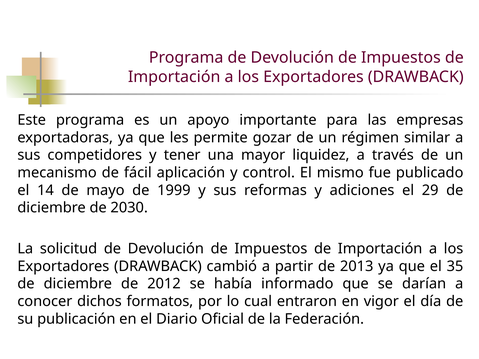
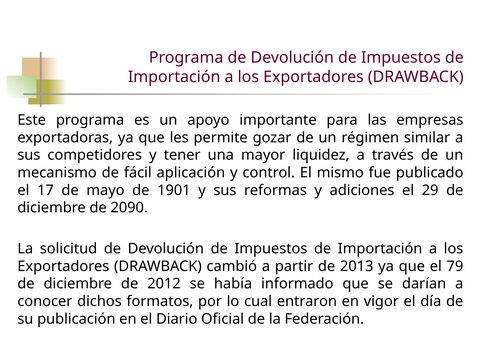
14: 14 -> 17
1999: 1999 -> 1901
2030: 2030 -> 2090
35: 35 -> 79
